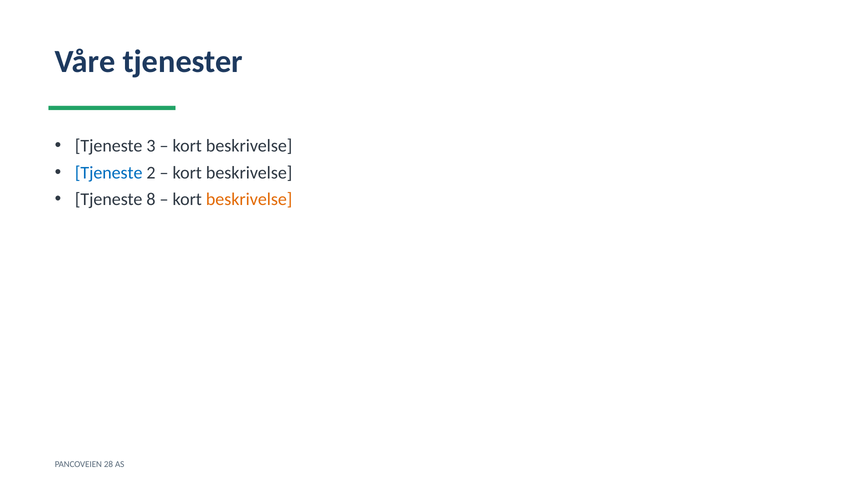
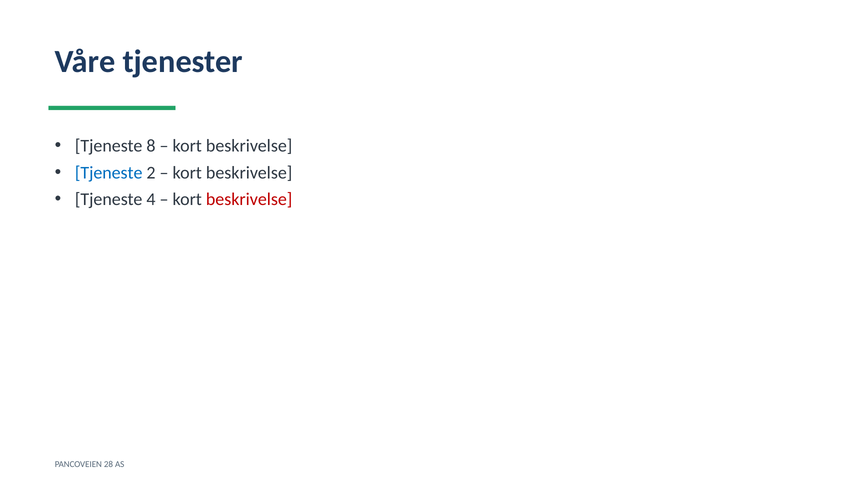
3: 3 -> 8
8: 8 -> 4
beskrivelse at (249, 200) colour: orange -> red
